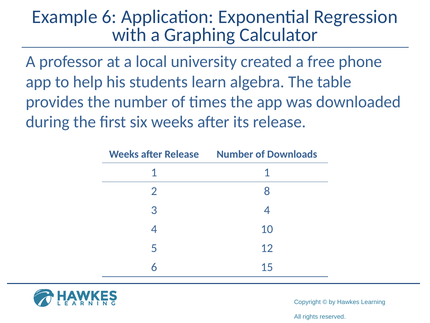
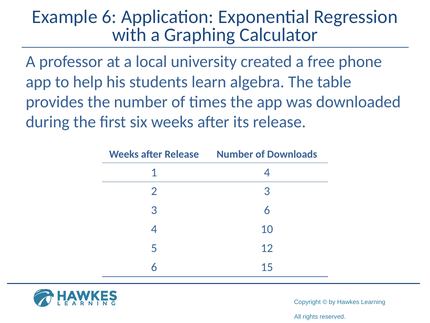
1 1: 1 -> 4
2 8: 8 -> 3
3 4: 4 -> 6
